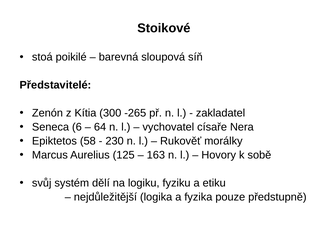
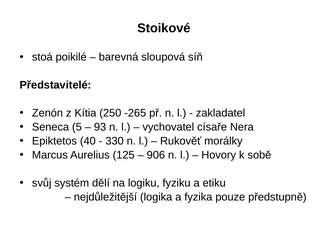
300: 300 -> 250
6: 6 -> 5
64: 64 -> 93
58: 58 -> 40
230: 230 -> 330
163: 163 -> 906
